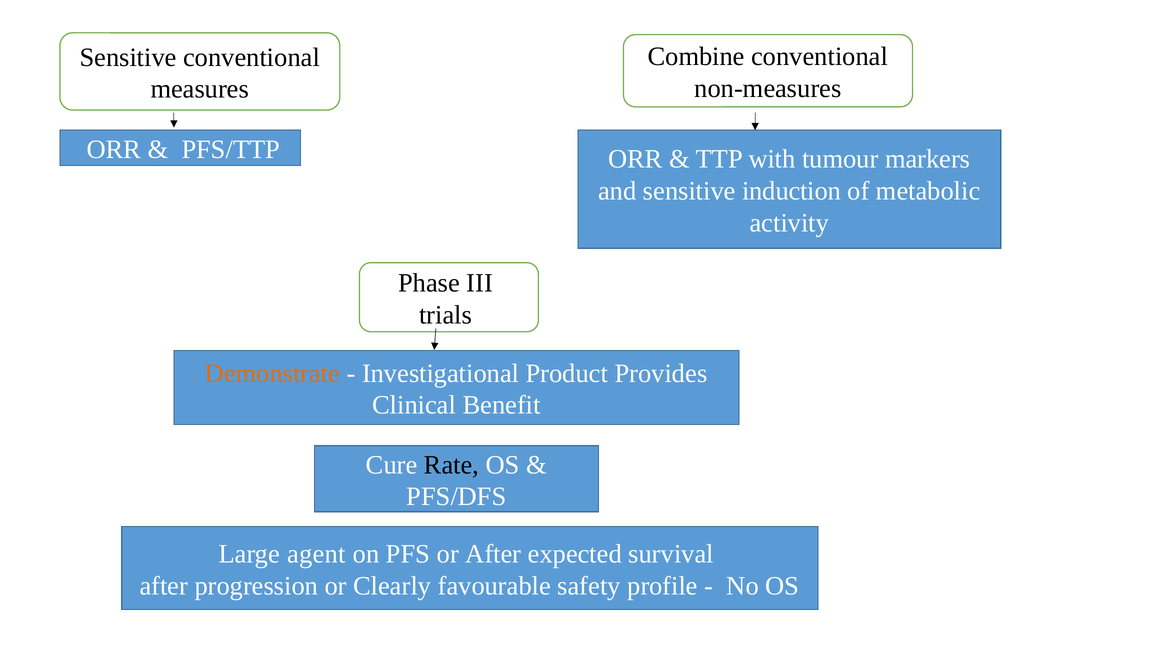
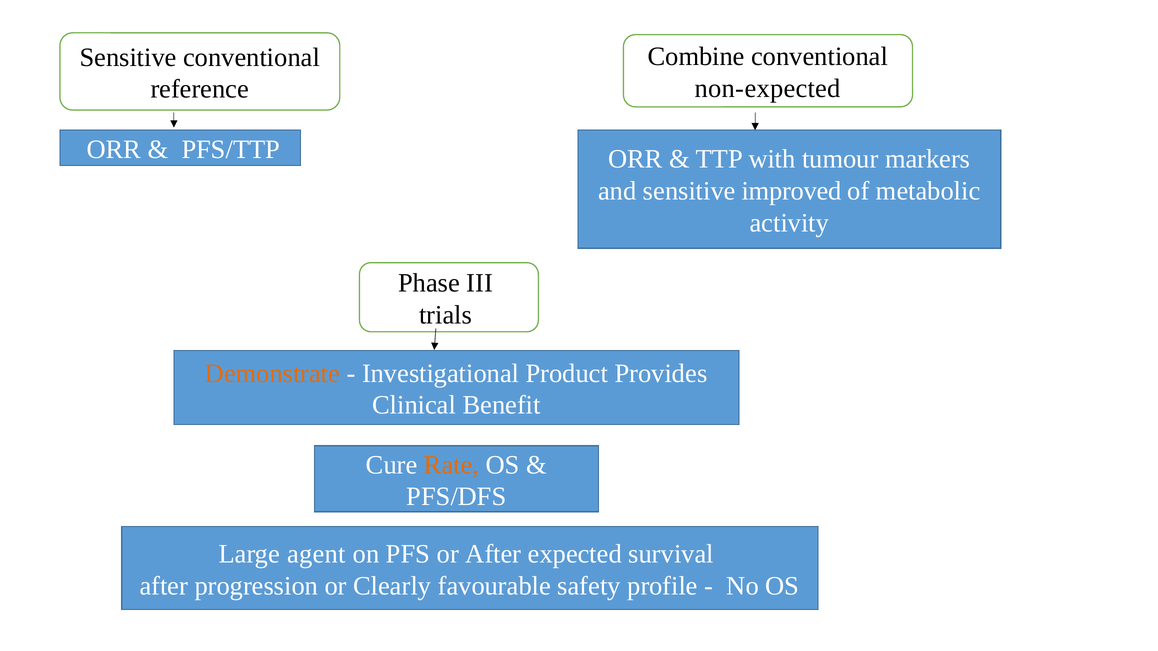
non-measures: non-measures -> non-expected
measures: measures -> reference
induction: induction -> improved
Rate colour: black -> orange
